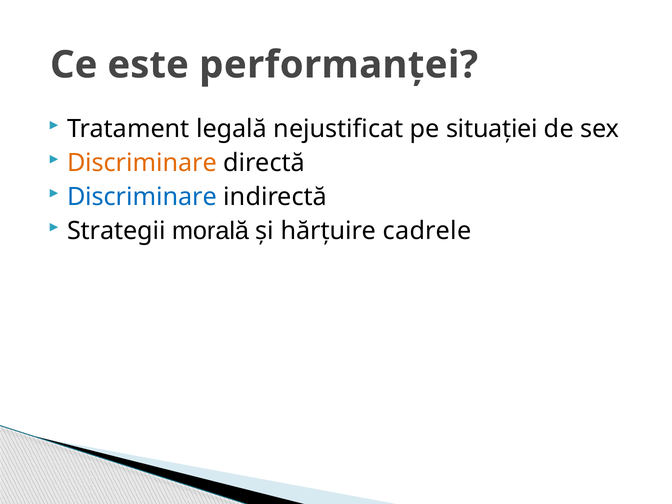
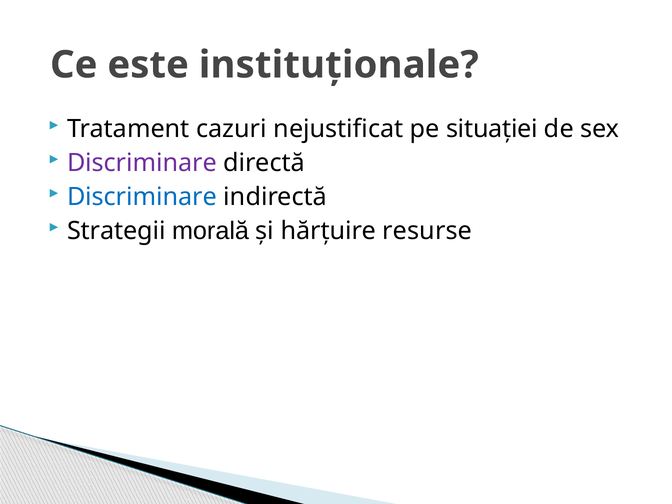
performanței: performanței -> instituționale
legală: legală -> cazuri
Discriminare at (142, 163) colour: orange -> purple
cadrele: cadrele -> resurse
